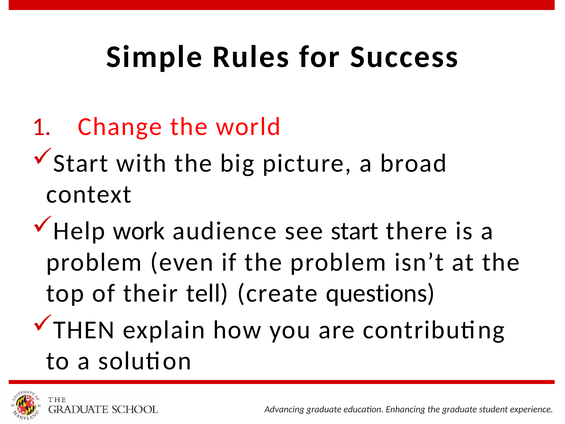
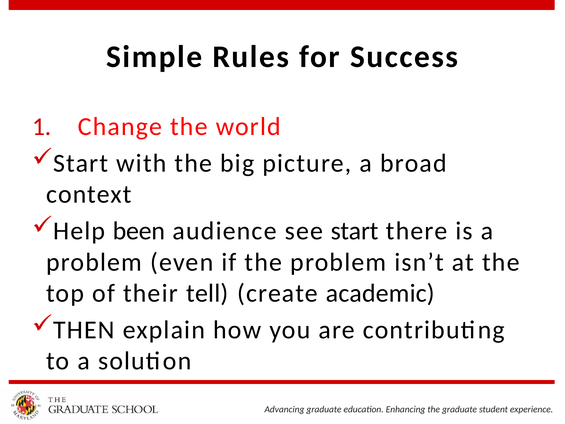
work: work -> been
questions: questions -> academic
